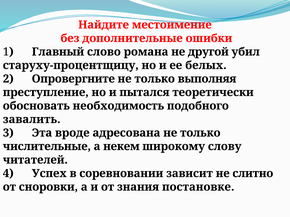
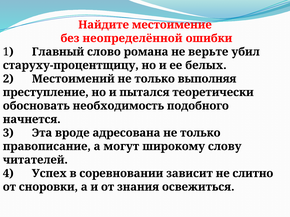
дополнительные: дополнительные -> неопределённой
другой: другой -> верьте
Опровергните: Опровергните -> Местоимений
завалить: завалить -> начнется
числительные: числительные -> правописание
некем: некем -> могут
постановке: постановке -> освежиться
